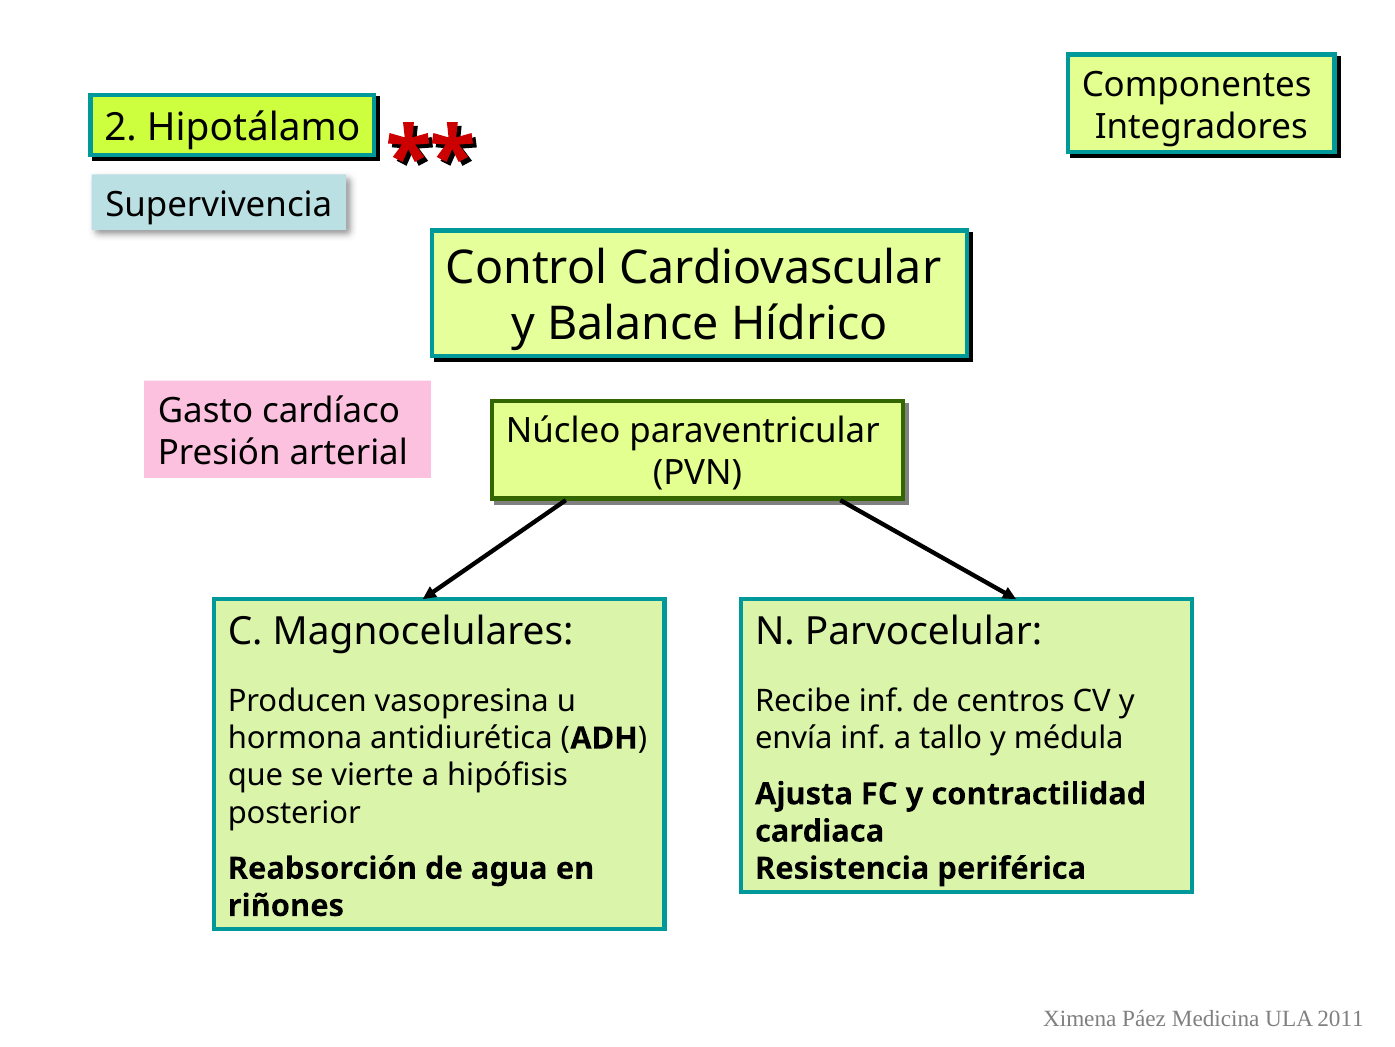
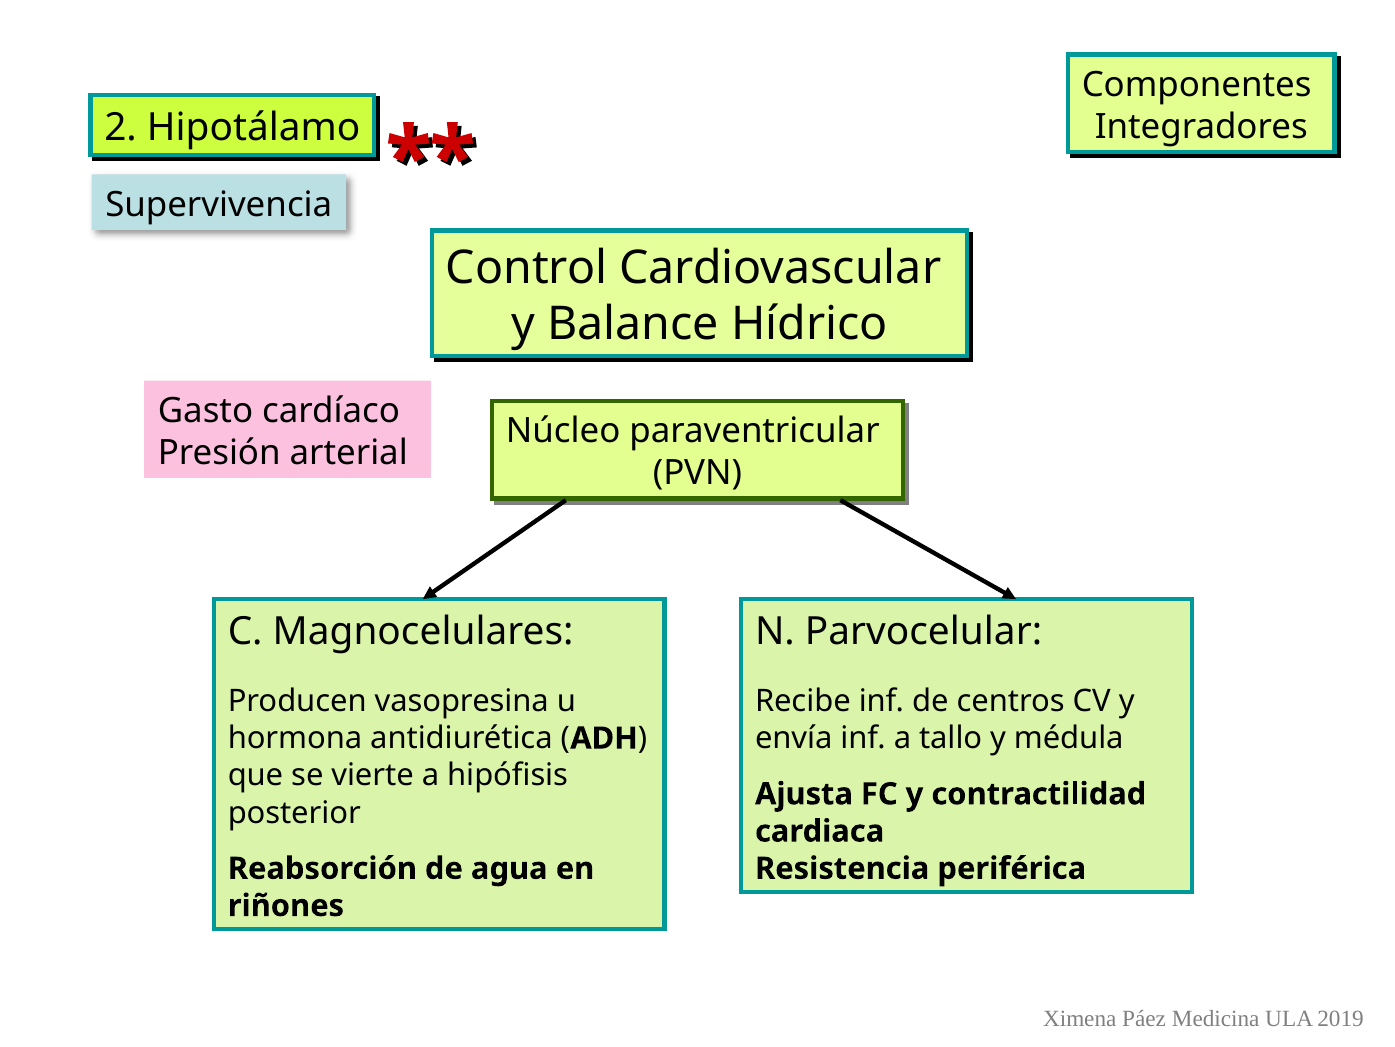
2011: 2011 -> 2019
